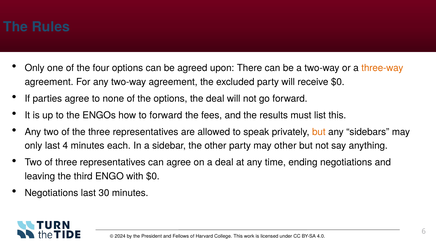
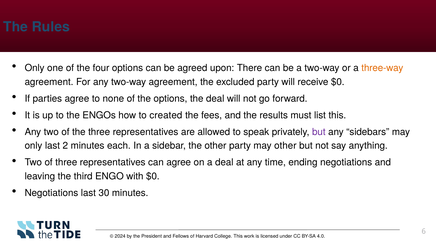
to forward: forward -> created
but at (319, 132) colour: orange -> purple
4: 4 -> 2
